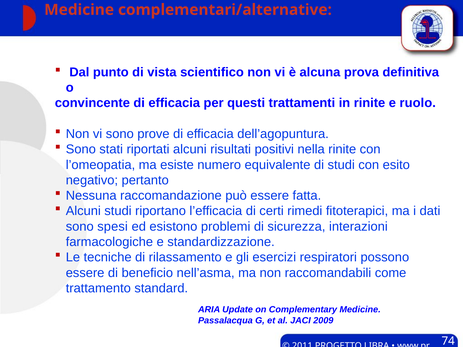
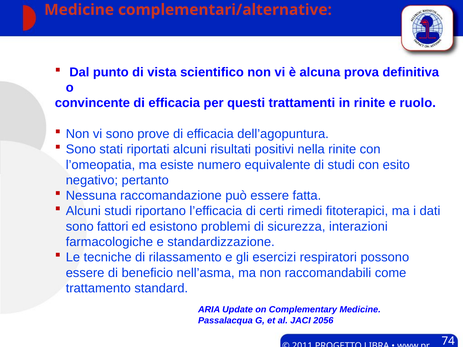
spesi: spesi -> fattori
2009: 2009 -> 2056
